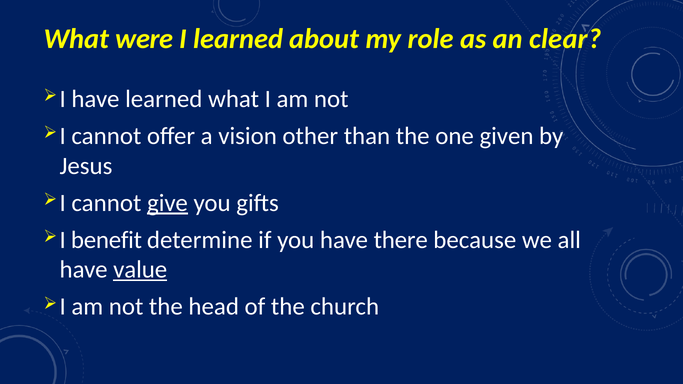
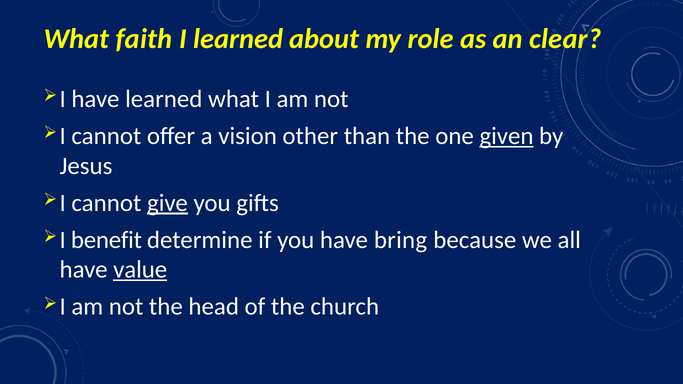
were: were -> faith
given underline: none -> present
there: there -> bring
